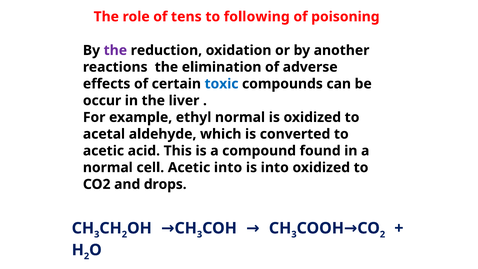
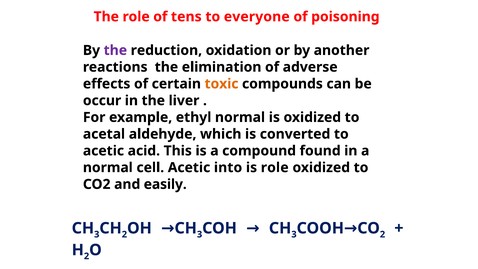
following: following -> everyone
toxic colour: blue -> orange
is into: into -> role
drops: drops -> easily
